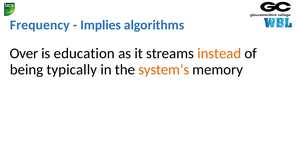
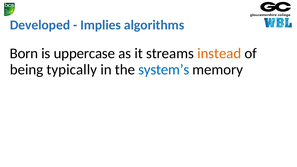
Frequency: Frequency -> Developed
Over: Over -> Born
education: education -> uppercase
system’s colour: orange -> blue
